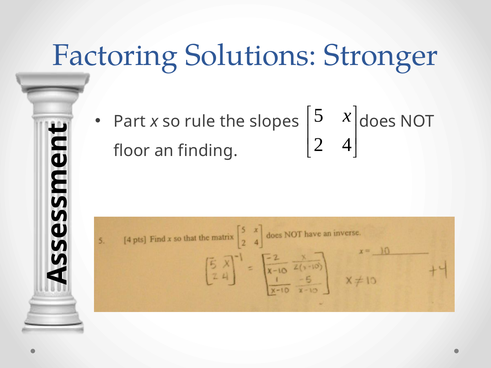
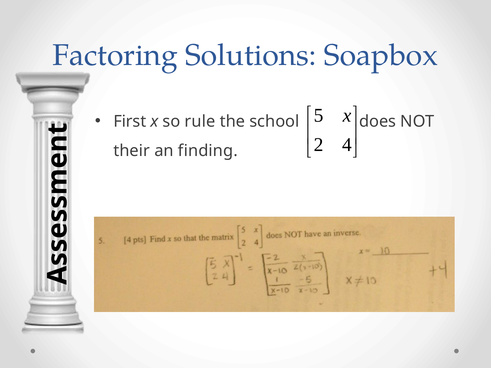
Stronger: Stronger -> Soapbox
Part: Part -> First
slopes: slopes -> school
floor: floor -> their
